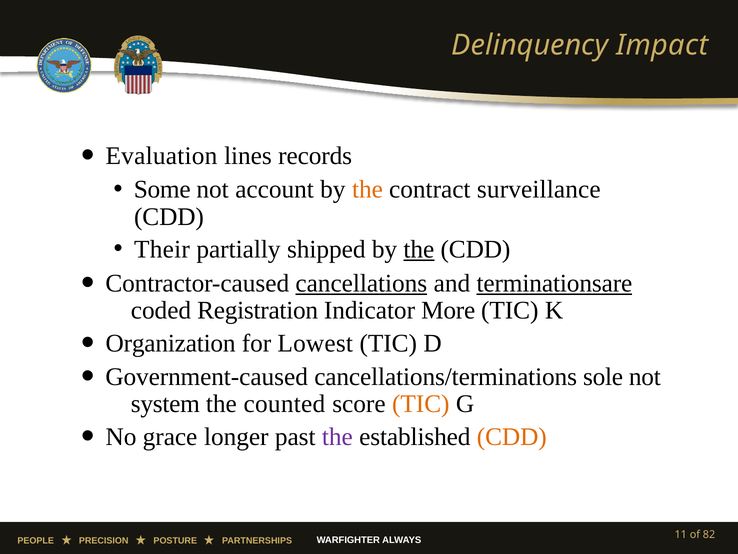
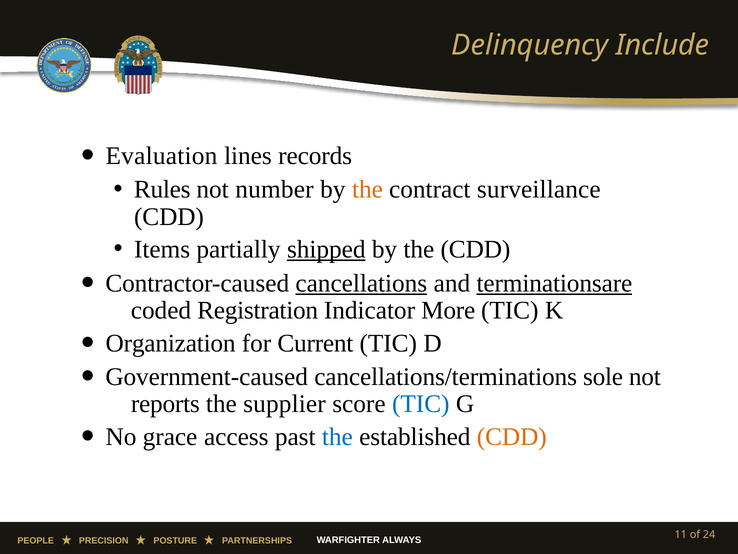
Impact: Impact -> Include
Some: Some -> Rules
account: account -> number
Their: Their -> Items
shipped underline: none -> present
the at (419, 249) underline: present -> none
Lowest: Lowest -> Current
system: system -> reports
counted: counted -> supplier
TIC at (421, 404) colour: orange -> blue
longer: longer -> access
the at (337, 437) colour: purple -> blue
82: 82 -> 24
